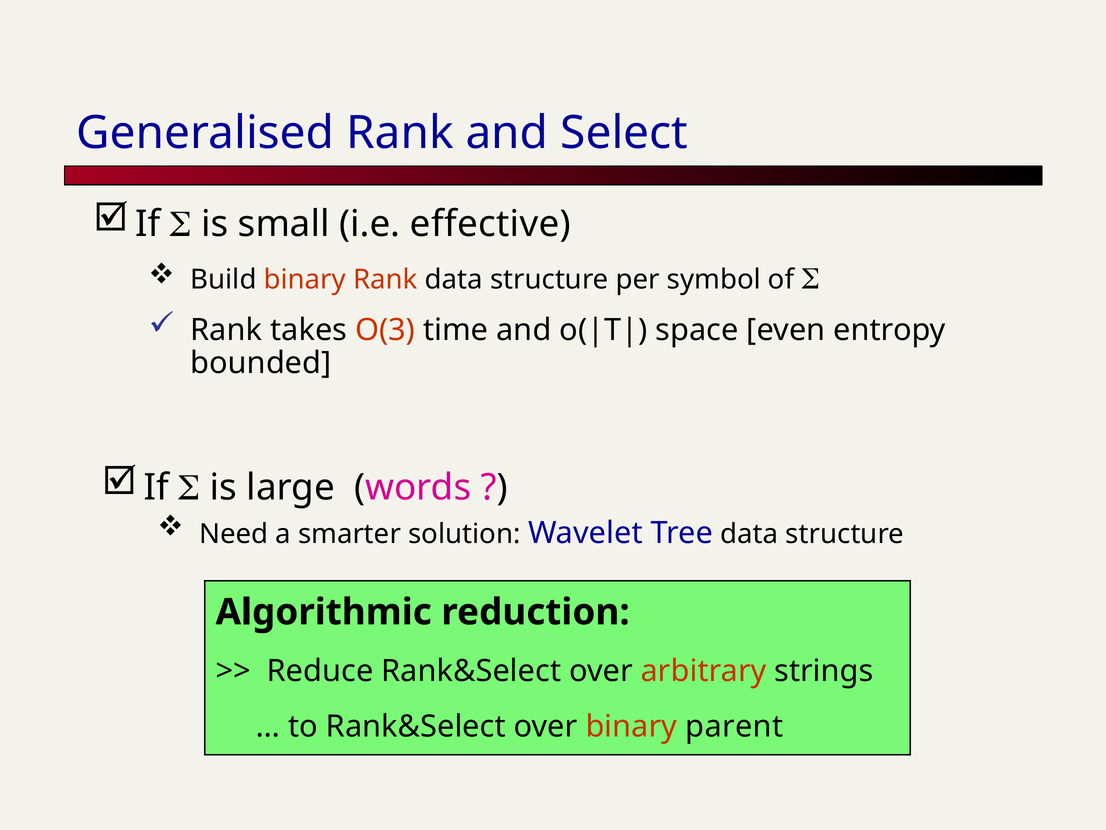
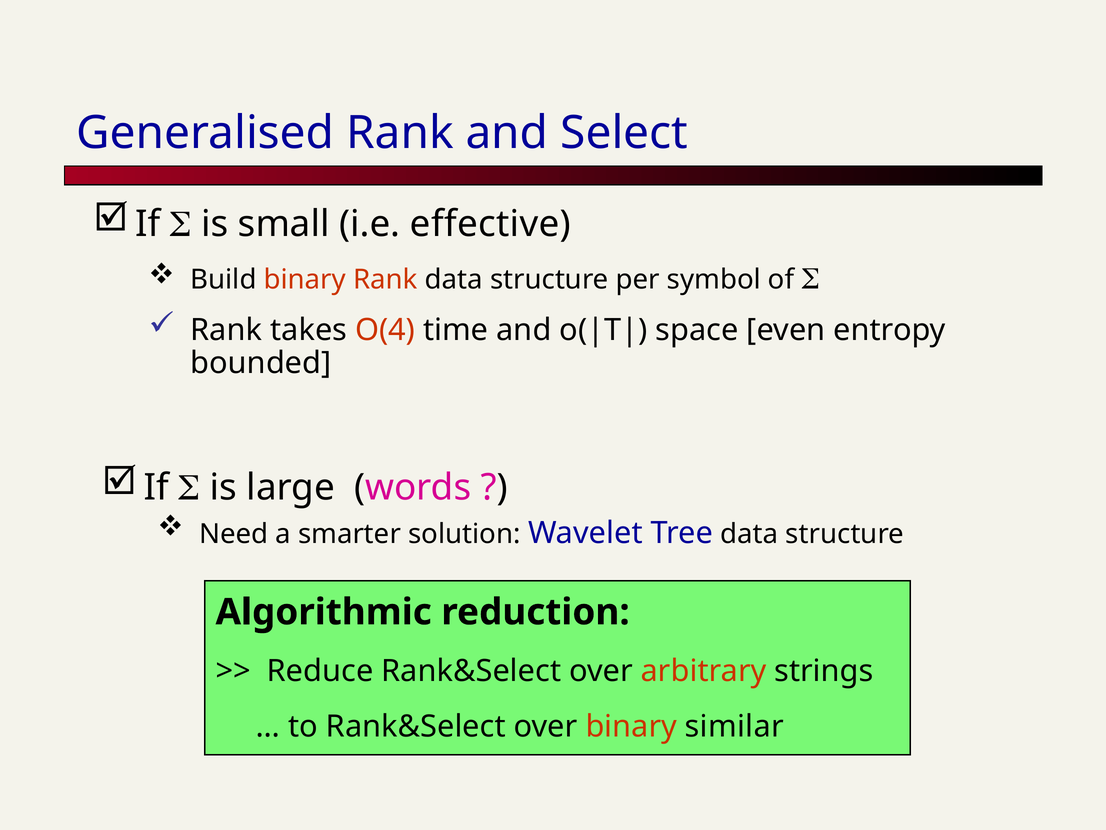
O(3: O(3 -> O(4
parent: parent -> similar
